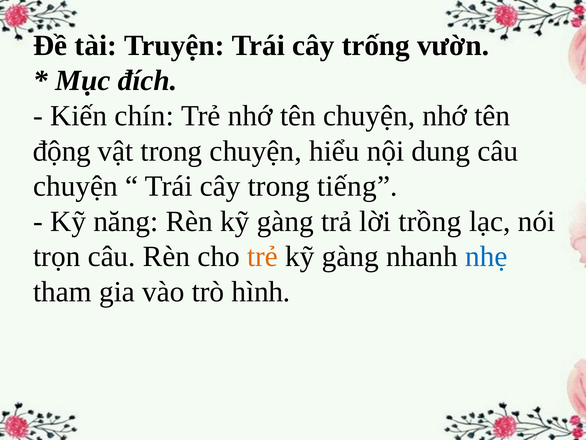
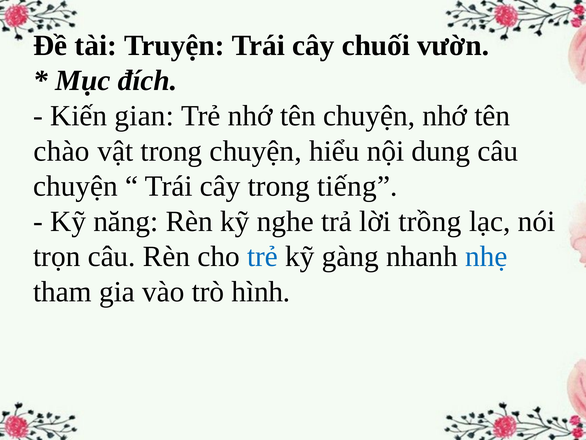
trống: trống -> chuối
chín: chín -> gian
động: động -> chào
Rèn kỹ gàng: gàng -> nghe
trẻ at (262, 256) colour: orange -> blue
